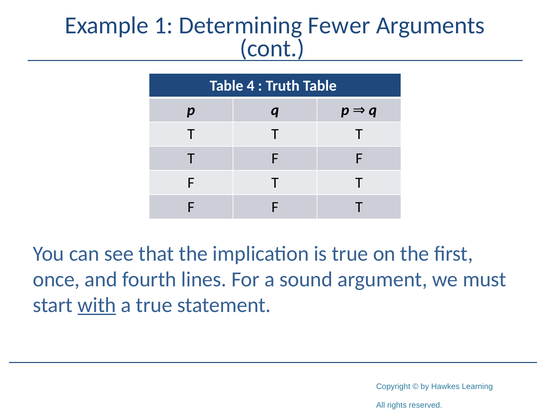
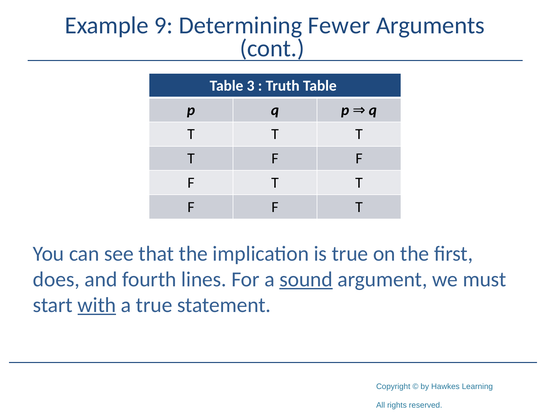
1: 1 -> 9
4: 4 -> 3
once: once -> does
sound underline: none -> present
